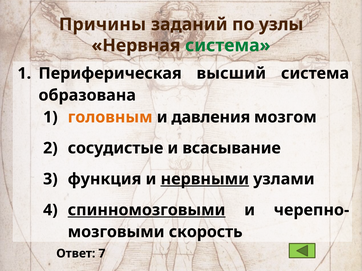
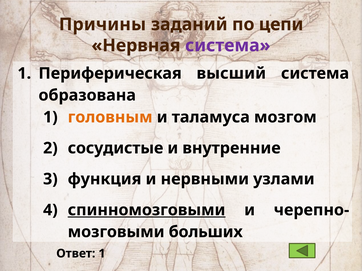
узлы: узлы -> цепи
система at (228, 46) colour: green -> purple
давления: давления -> таламуса
всасывание: всасывание -> внутренние
нервными underline: present -> none
скорость: скорость -> больших
Ответ 7: 7 -> 1
